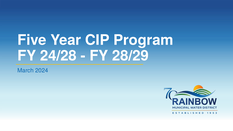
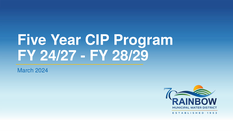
24/28: 24/28 -> 24/27
